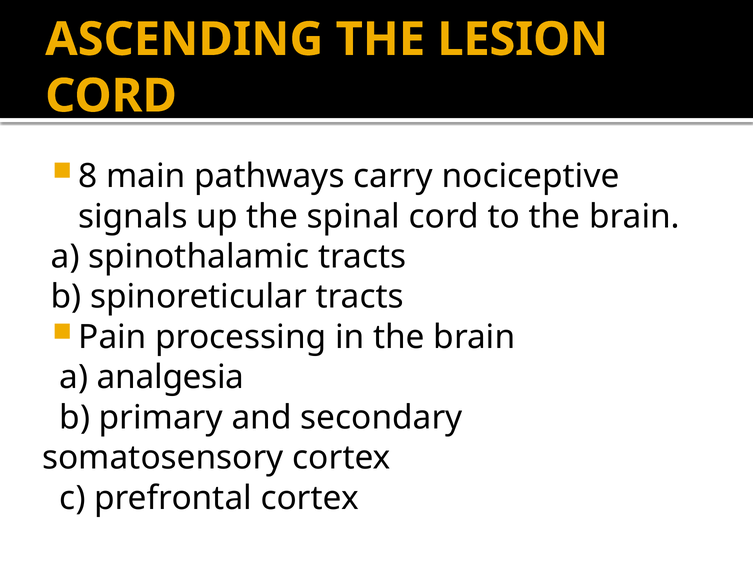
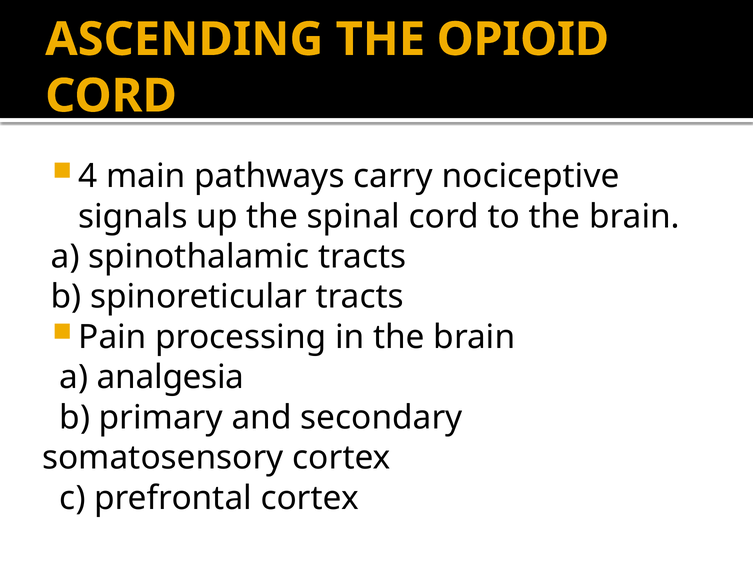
LESION: LESION -> OPIOID
8: 8 -> 4
